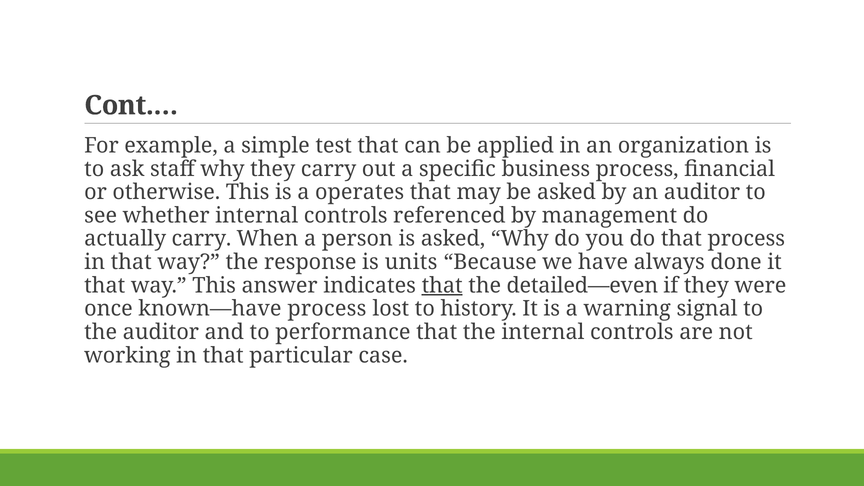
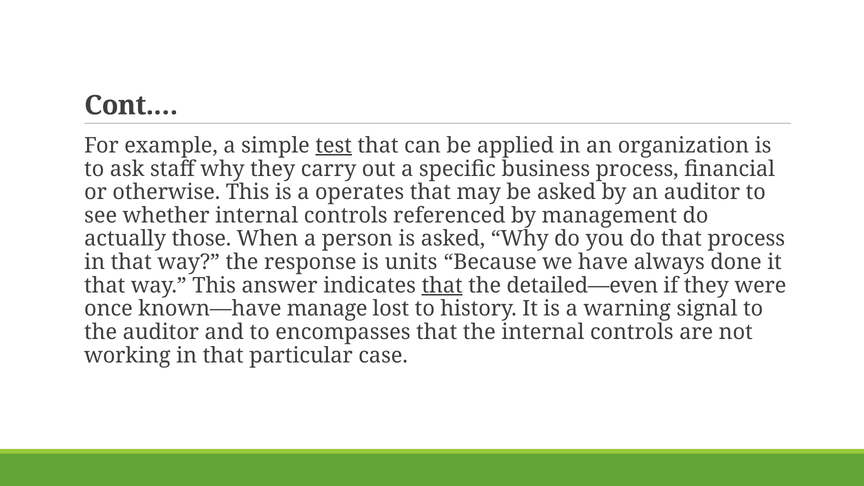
test underline: none -> present
actually carry: carry -> those
known—have process: process -> manage
performance: performance -> encompasses
